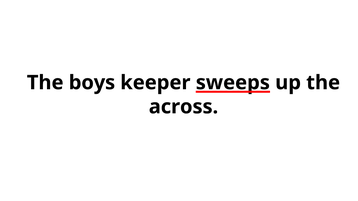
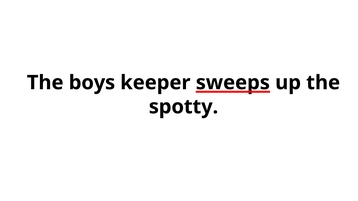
across: across -> spotty
